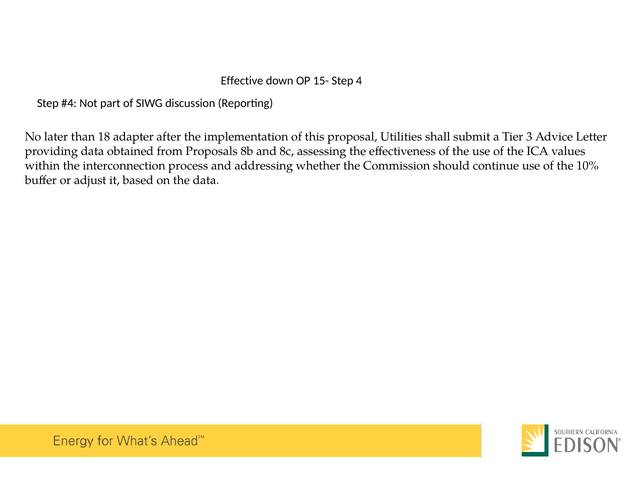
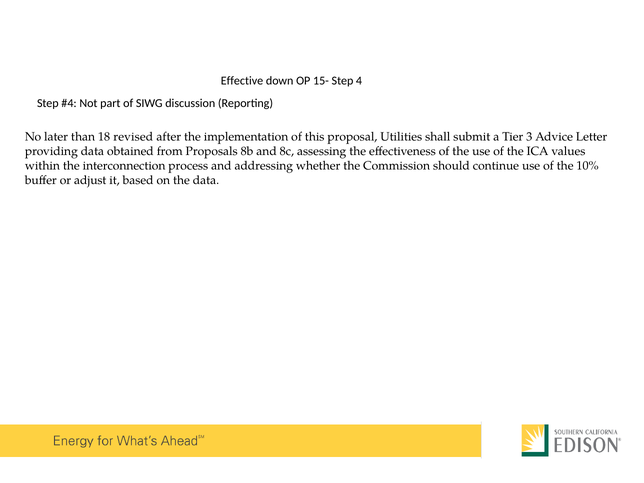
adapter: adapter -> revised
